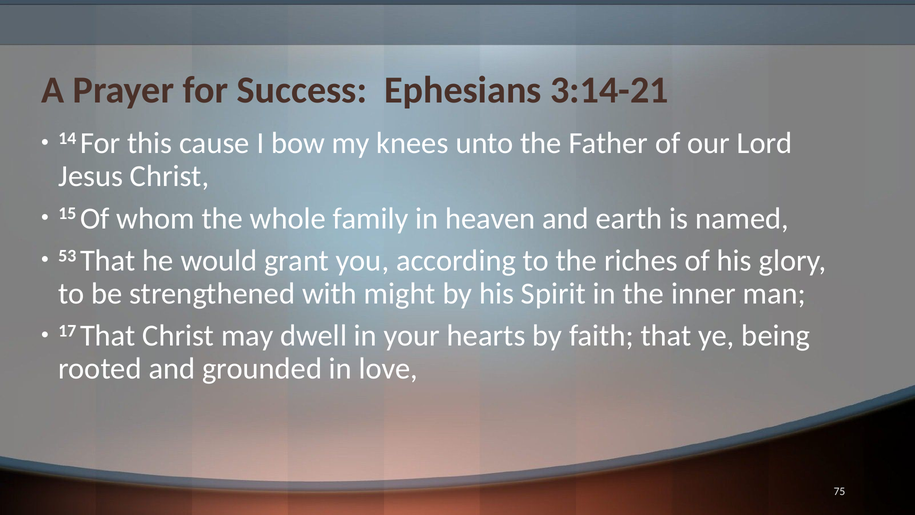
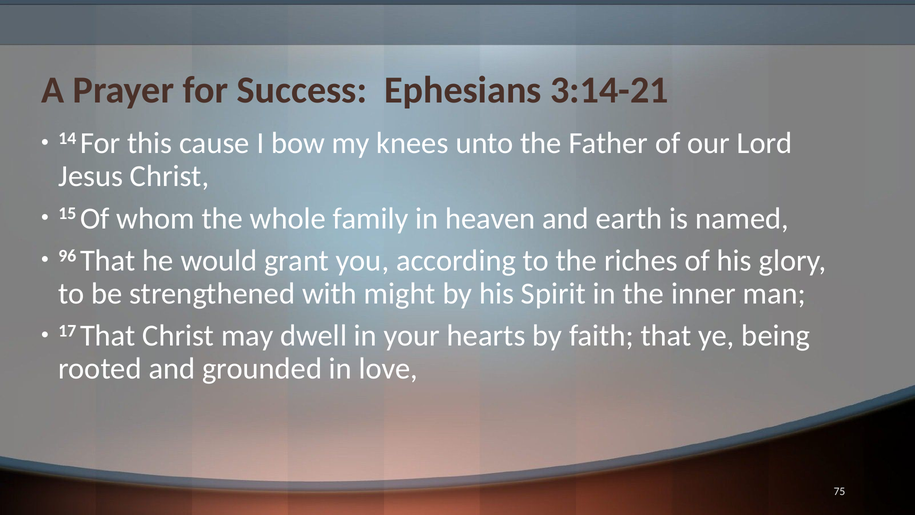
53: 53 -> 96
